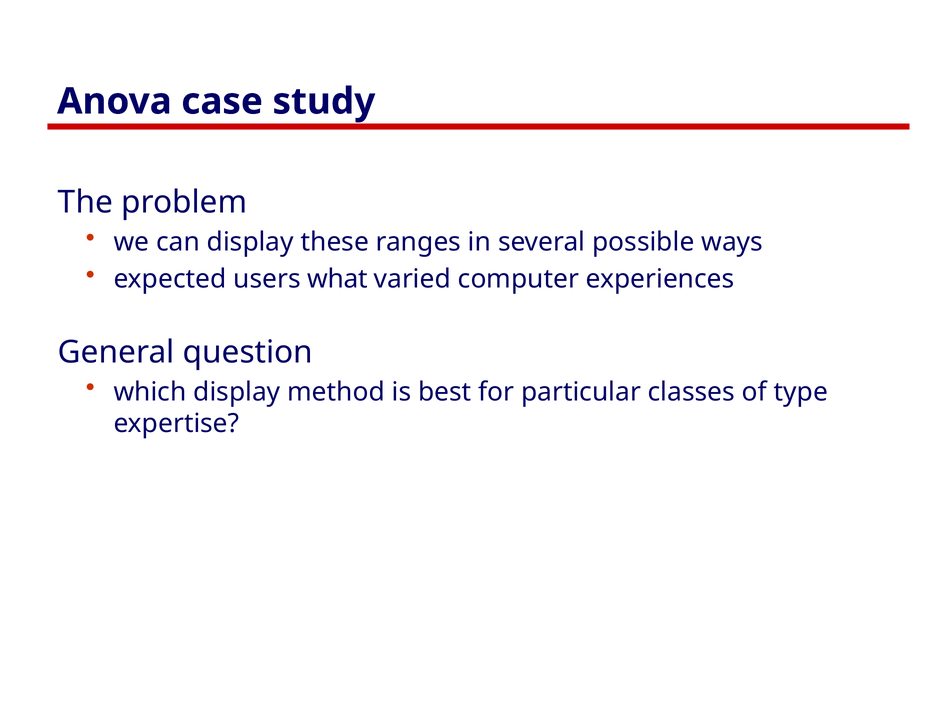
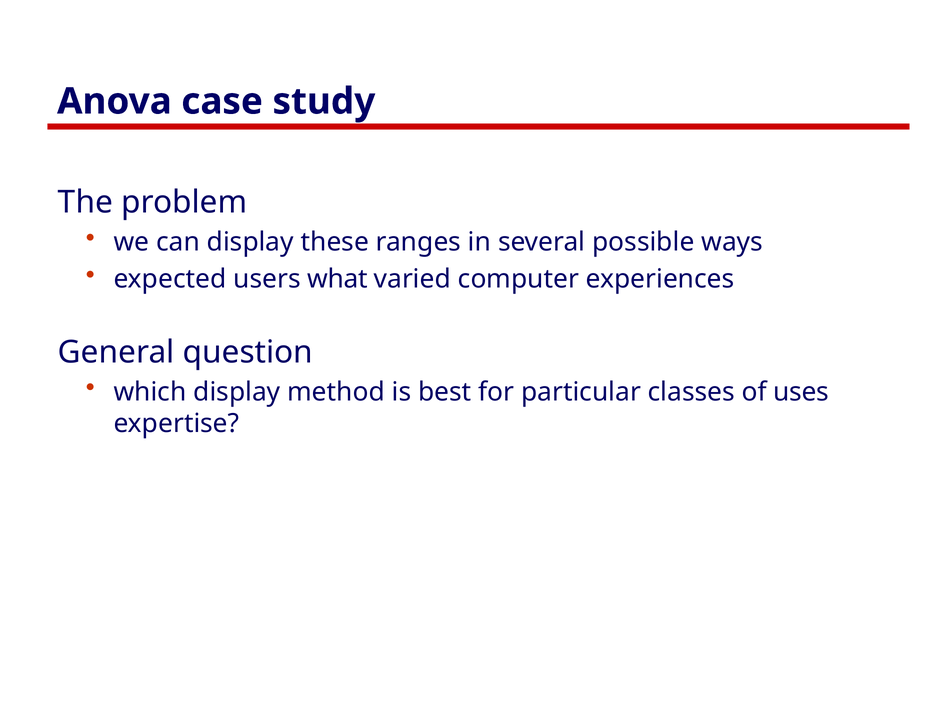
type: type -> uses
